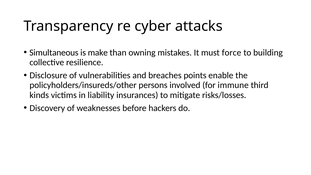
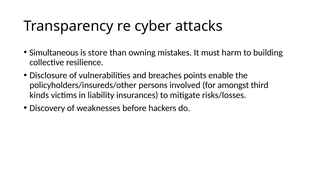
make: make -> store
force: force -> harm
immune: immune -> amongst
